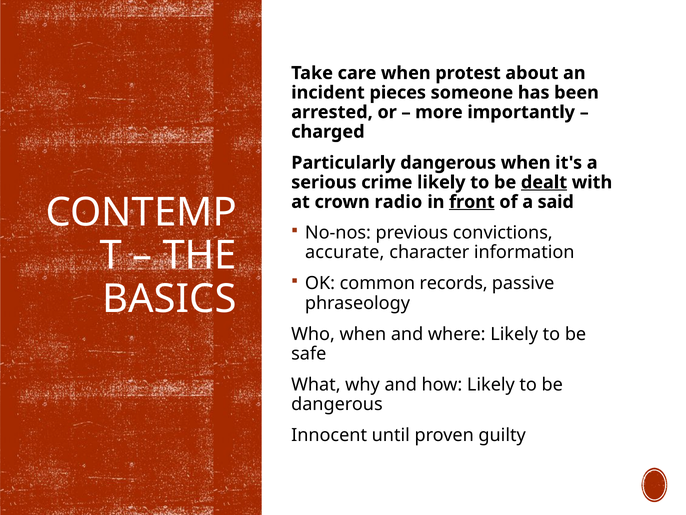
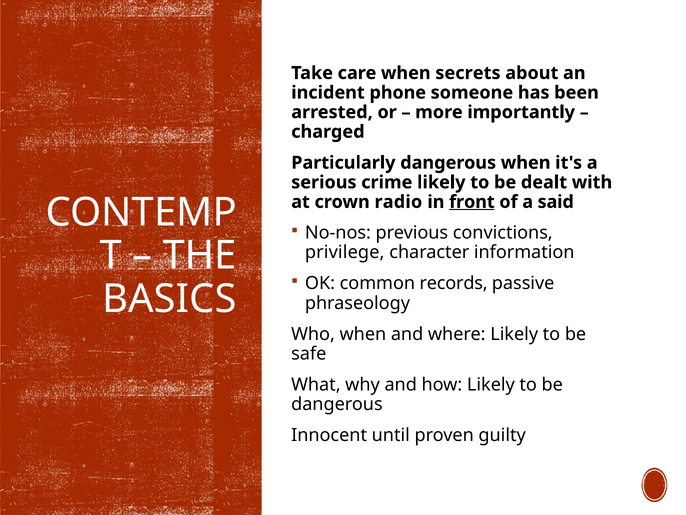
protest: protest -> secrets
pieces: pieces -> phone
dealt underline: present -> none
accurate: accurate -> privilege
